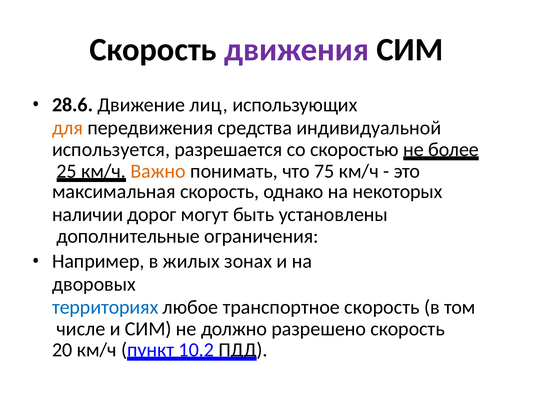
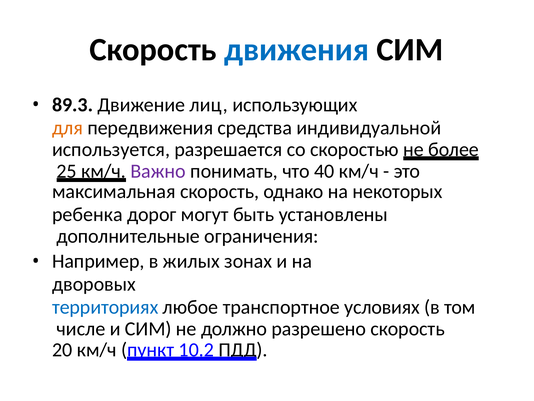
движения colour: purple -> blue
28.6: 28.6 -> 89.3
Важно colour: orange -> purple
75: 75 -> 40
наличии: наличии -> ребенка
транспортное скорость: скорость -> условиях
